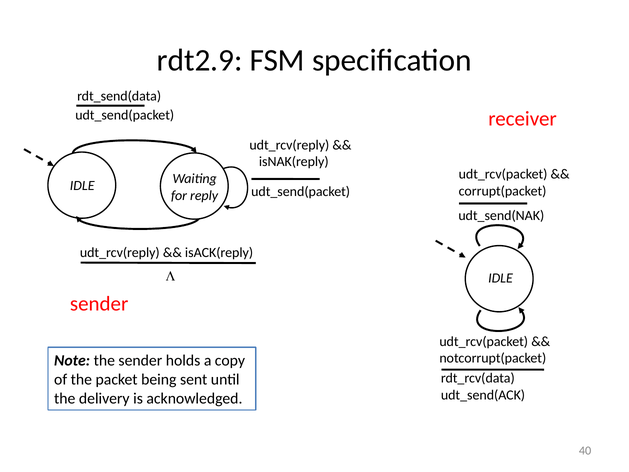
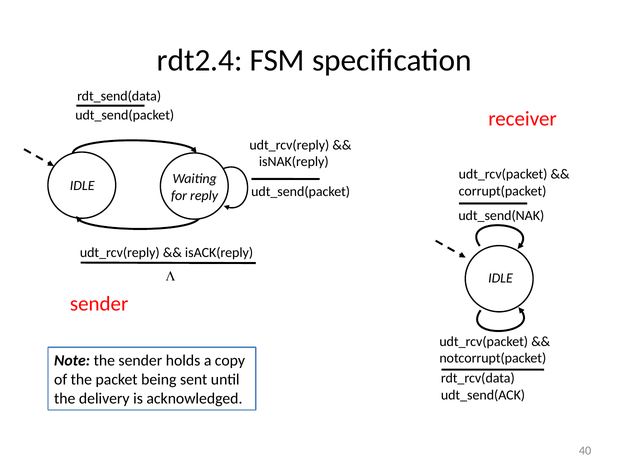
rdt2.9: rdt2.9 -> rdt2.4
